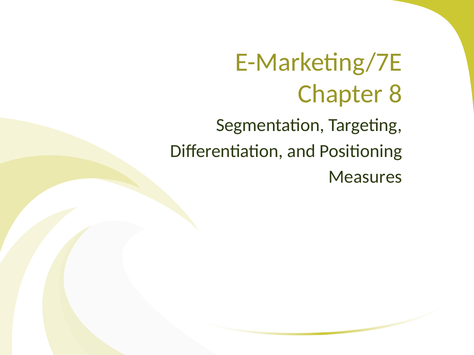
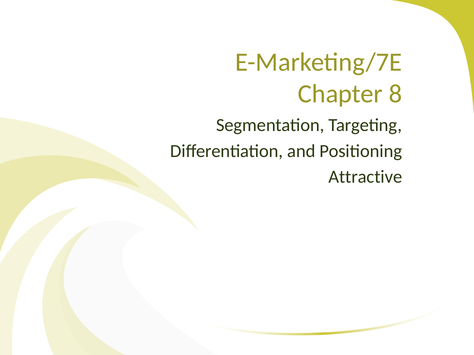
Measures: Measures -> Attractive
